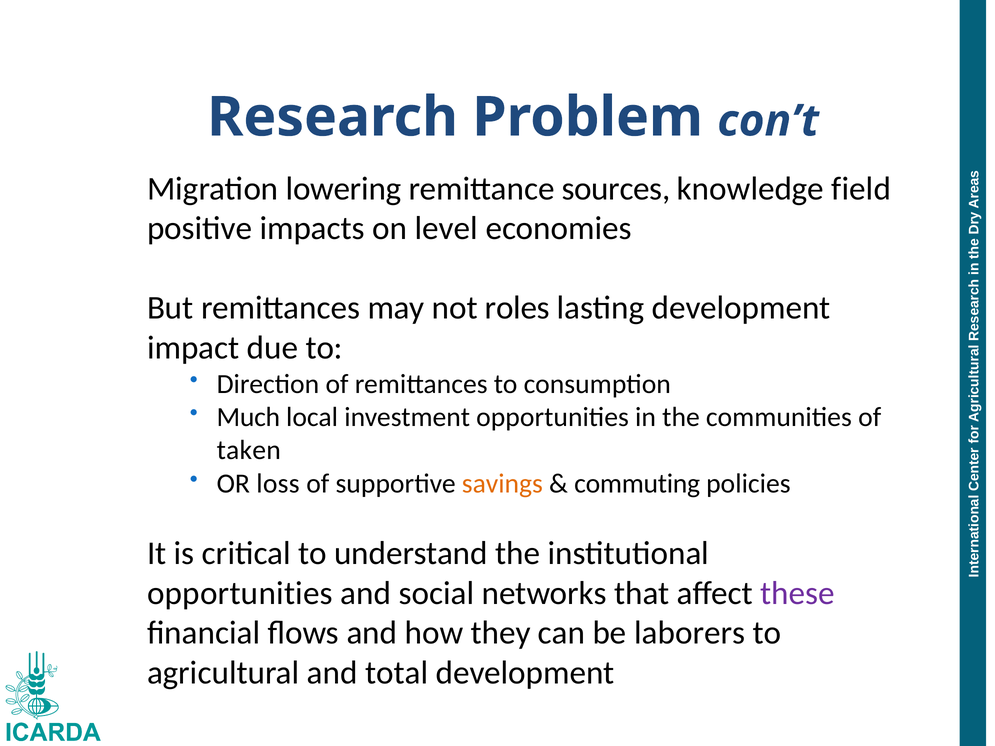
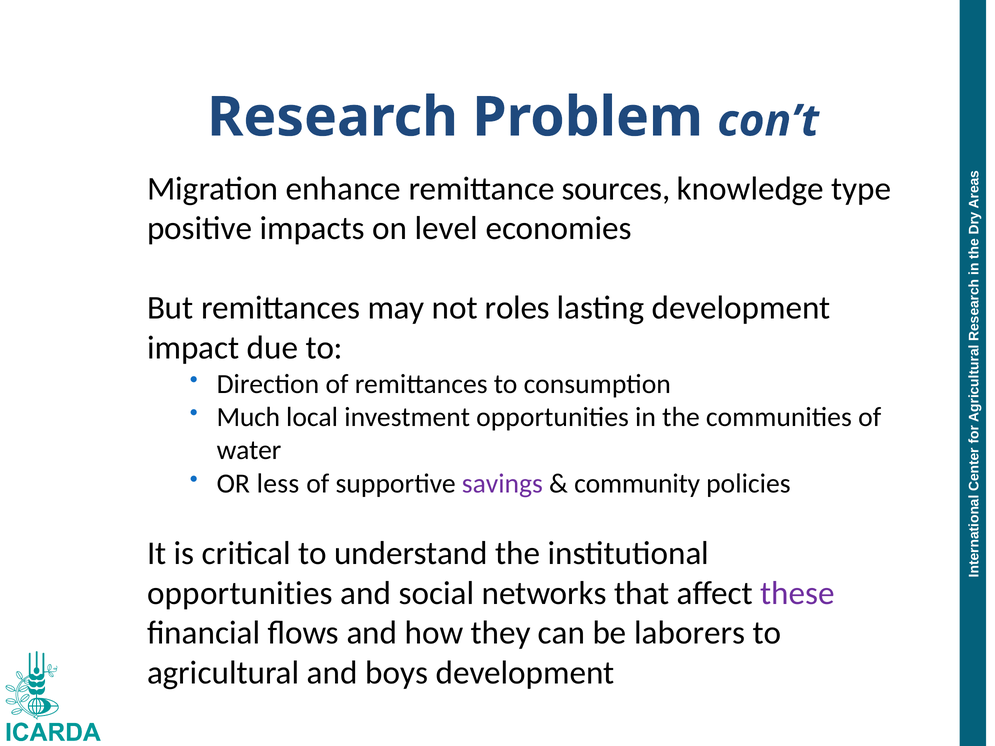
lowering: lowering -> enhance
field: field -> type
taken: taken -> water
loss: loss -> less
savings colour: orange -> purple
commuting: commuting -> community
total: total -> boys
